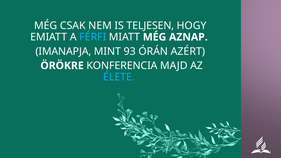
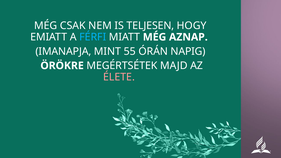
93: 93 -> 55
AZÉRT: AZÉRT -> NAPIG
KONFERENCIA: KONFERENCIA -> MEGÉRTSÉTEK
ÉLETE colour: light blue -> pink
